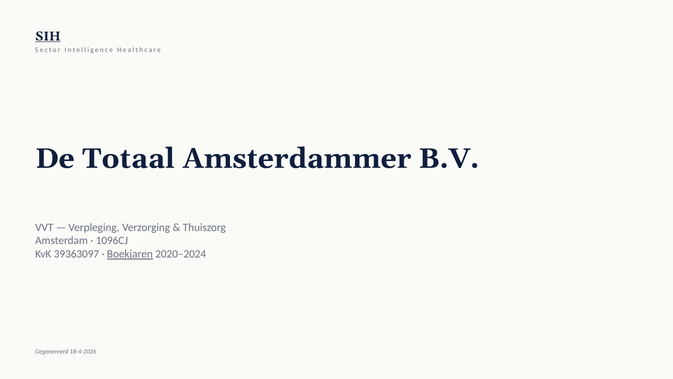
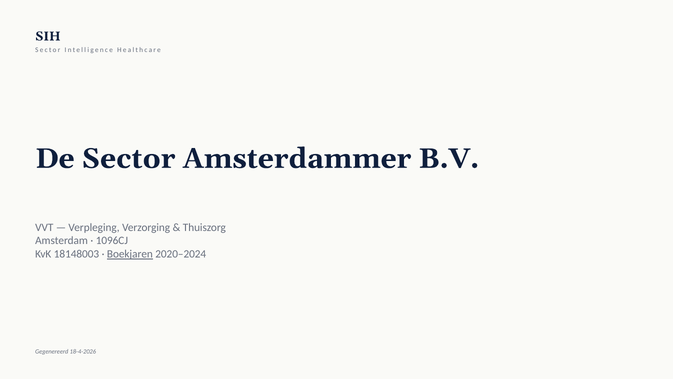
SIH underline: present -> none
De Totaal: Totaal -> Sector
39363097: 39363097 -> 18148003
